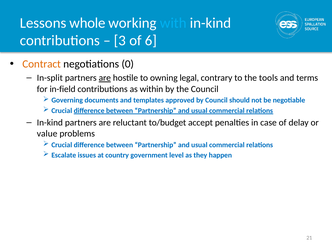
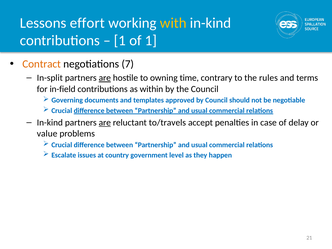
whole: whole -> effort
with colour: light blue -> yellow
3 at (120, 41): 3 -> 1
of 6: 6 -> 1
0: 0 -> 7
legal: legal -> time
tools: tools -> rules
are at (105, 123) underline: none -> present
to/budget: to/budget -> to/travels
